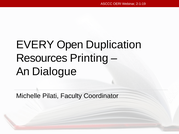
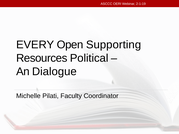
Duplication: Duplication -> Supporting
Printing: Printing -> Political
